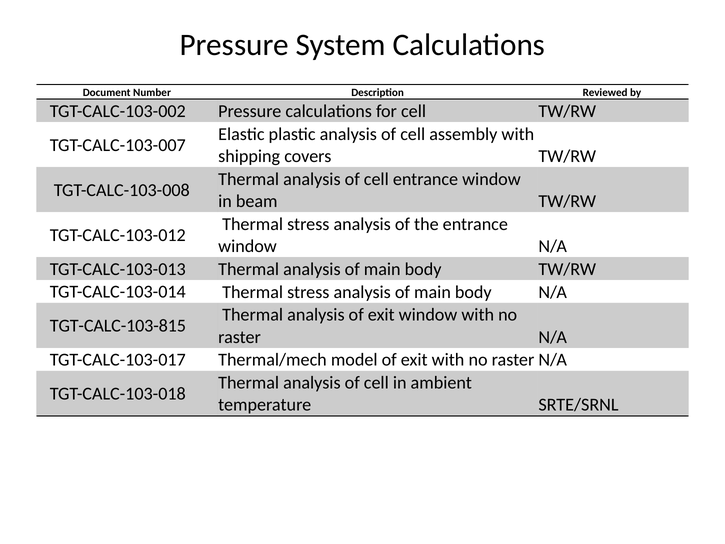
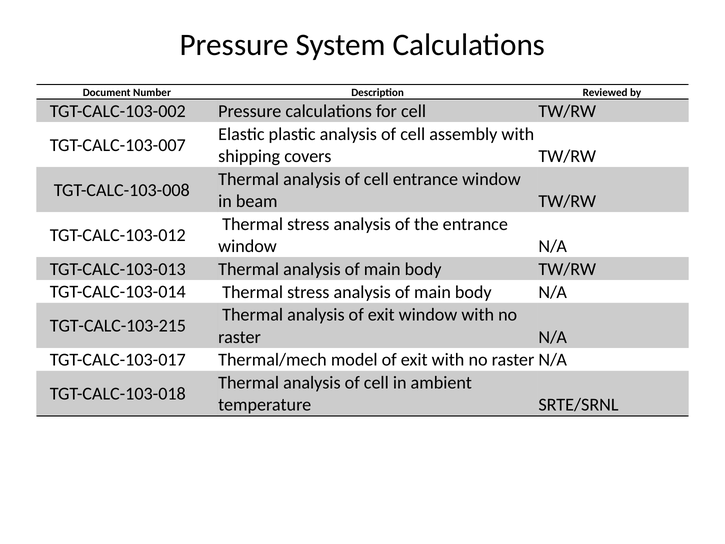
TGT-CALC-103-815: TGT-CALC-103-815 -> TGT-CALC-103-215
